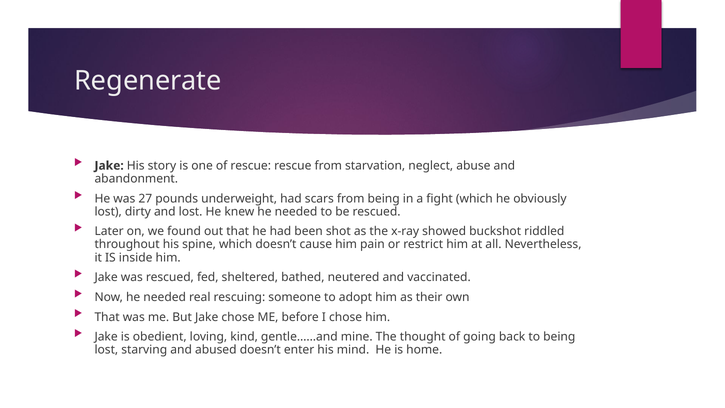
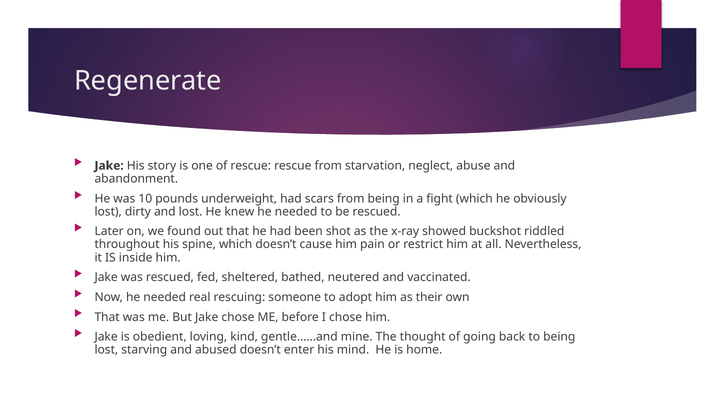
27: 27 -> 10
